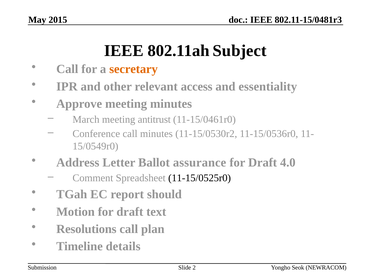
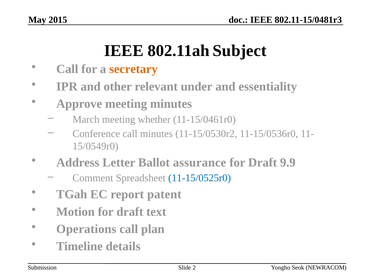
access: access -> under
antitrust: antitrust -> whether
4.0: 4.0 -> 9.9
11-15/0525r0 colour: black -> blue
should: should -> patent
Resolutions: Resolutions -> Operations
